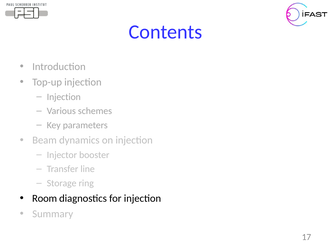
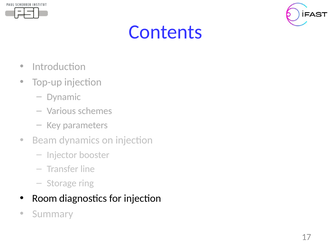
Injection at (64, 97): Injection -> Dynamic
